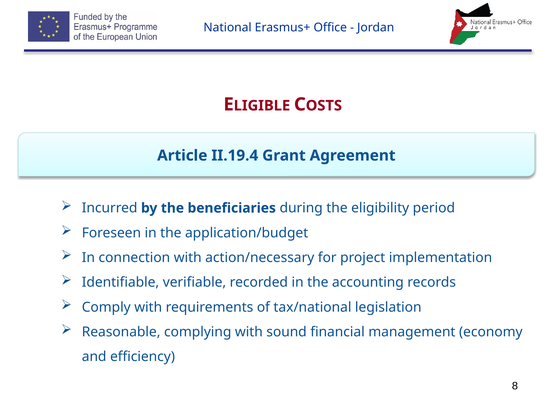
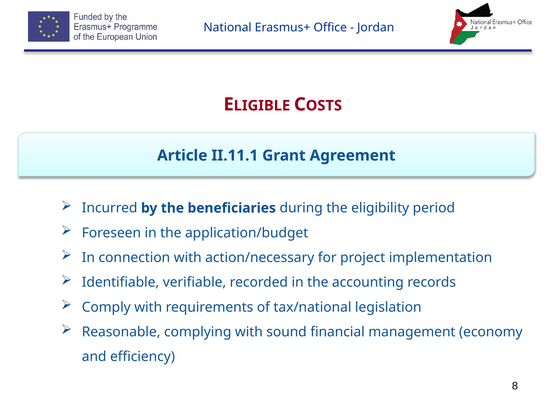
II.19.4: II.19.4 -> II.11.1
